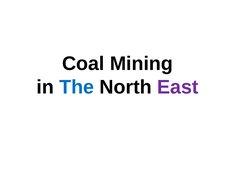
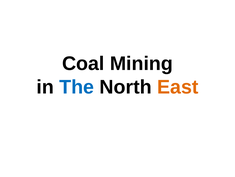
East colour: purple -> orange
